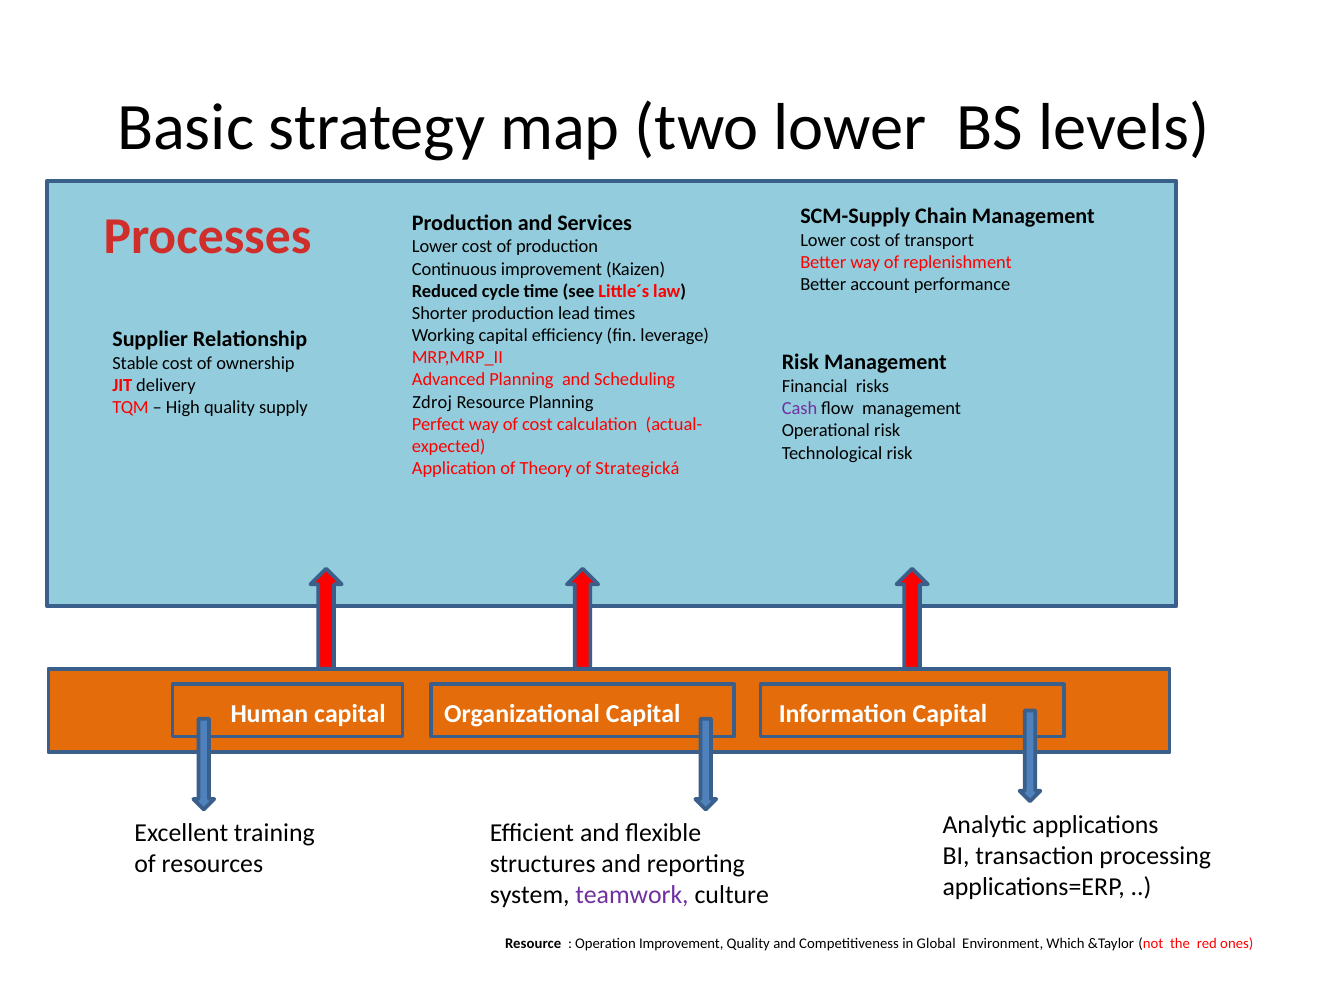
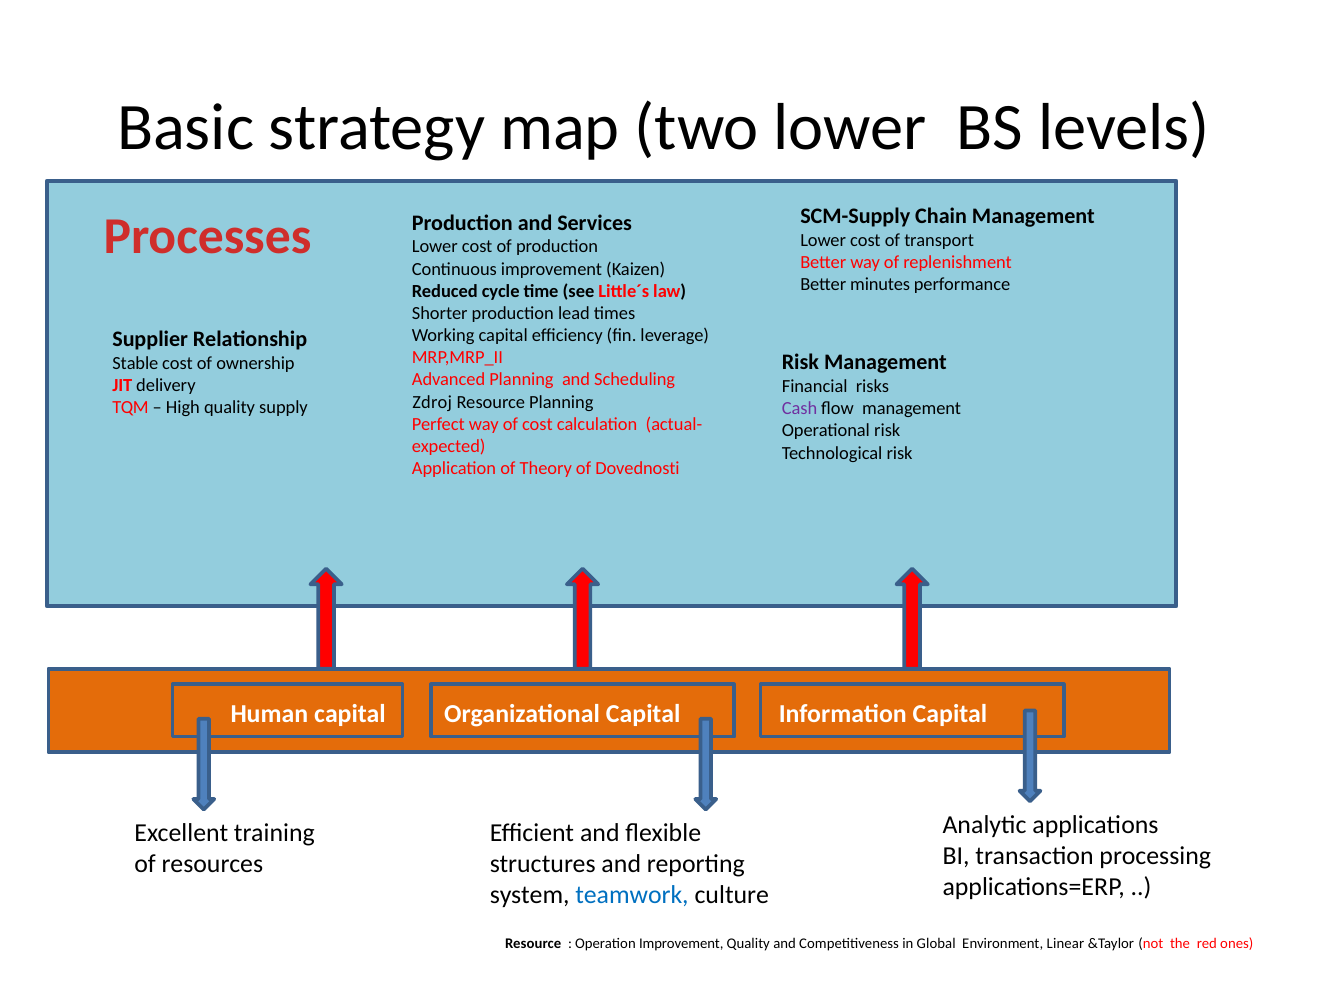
account: account -> minutes
Strategická: Strategická -> Dovednosti
teamwork colour: purple -> blue
Which: Which -> Linear
